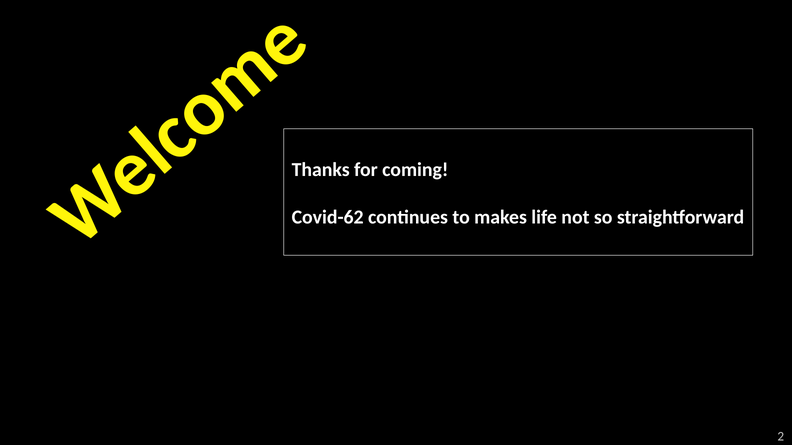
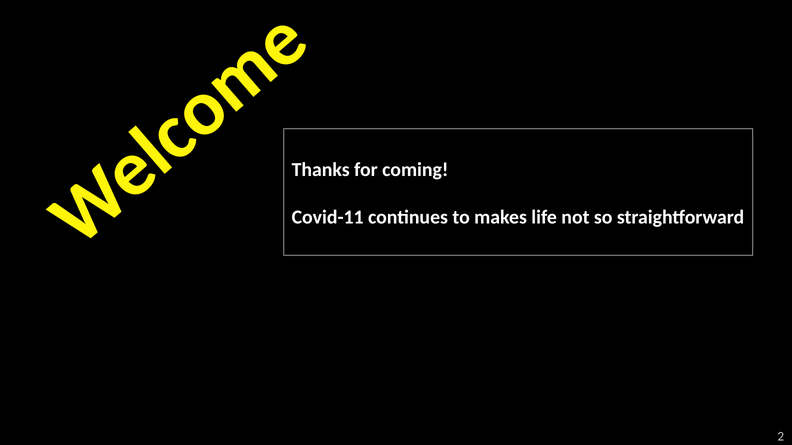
Covid-62: Covid-62 -> Covid-11
